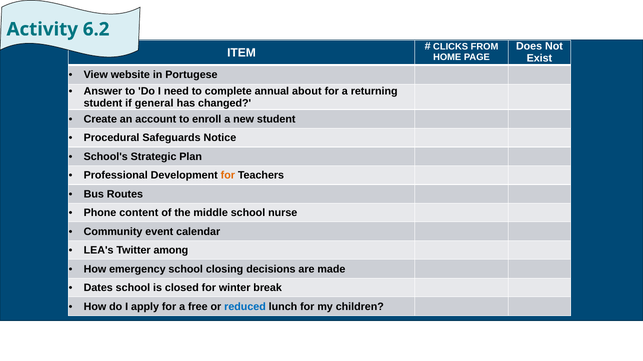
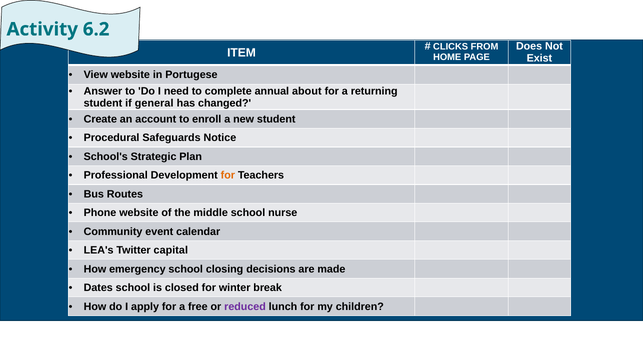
Phone content: content -> website
among: among -> capital
reduced colour: blue -> purple
